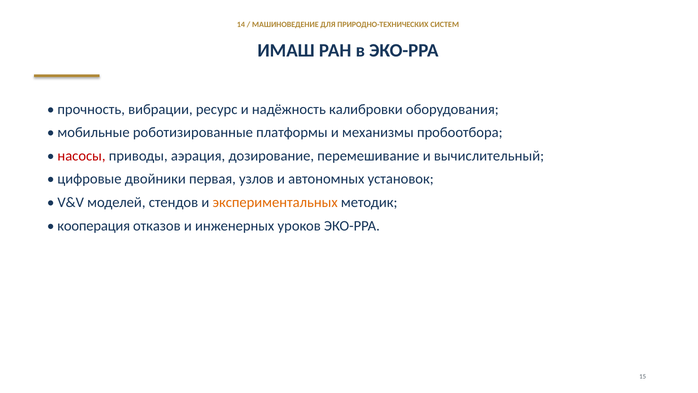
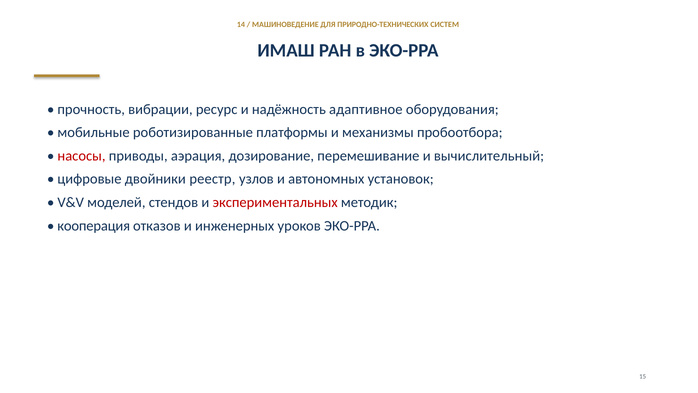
калибровки: калибровки -> адаптивное
первая: первая -> реестр
экспериментальных colour: orange -> red
